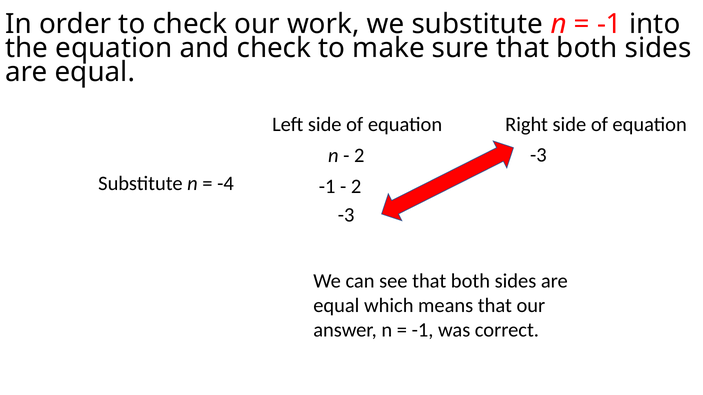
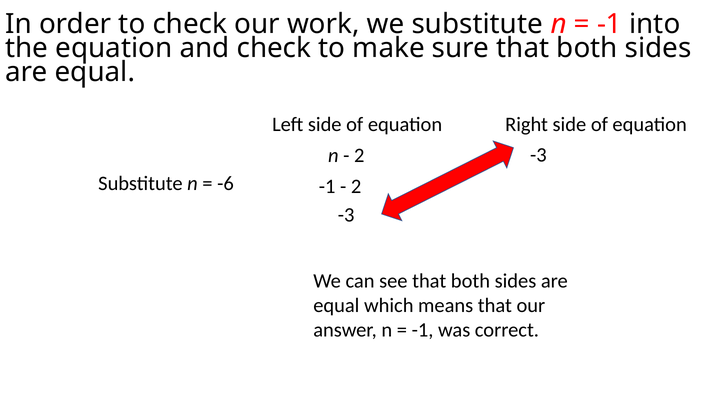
-4: -4 -> -6
